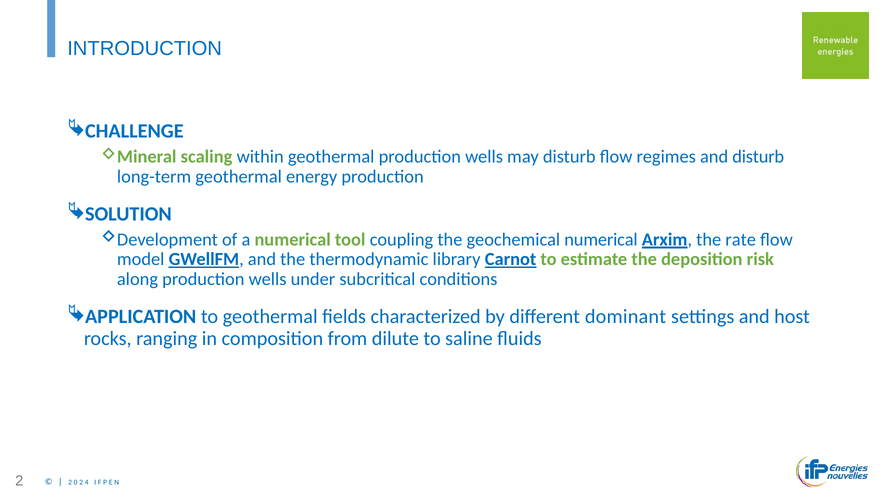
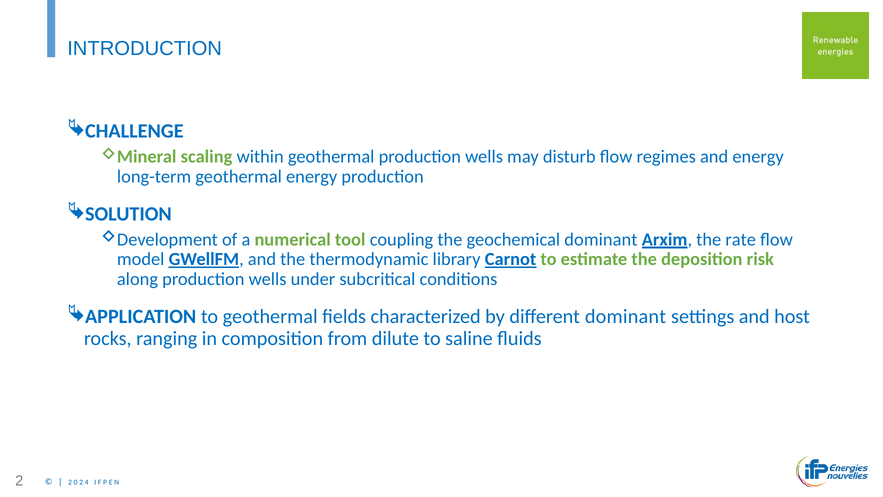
and disturb: disturb -> energy
geochemical numerical: numerical -> dominant
